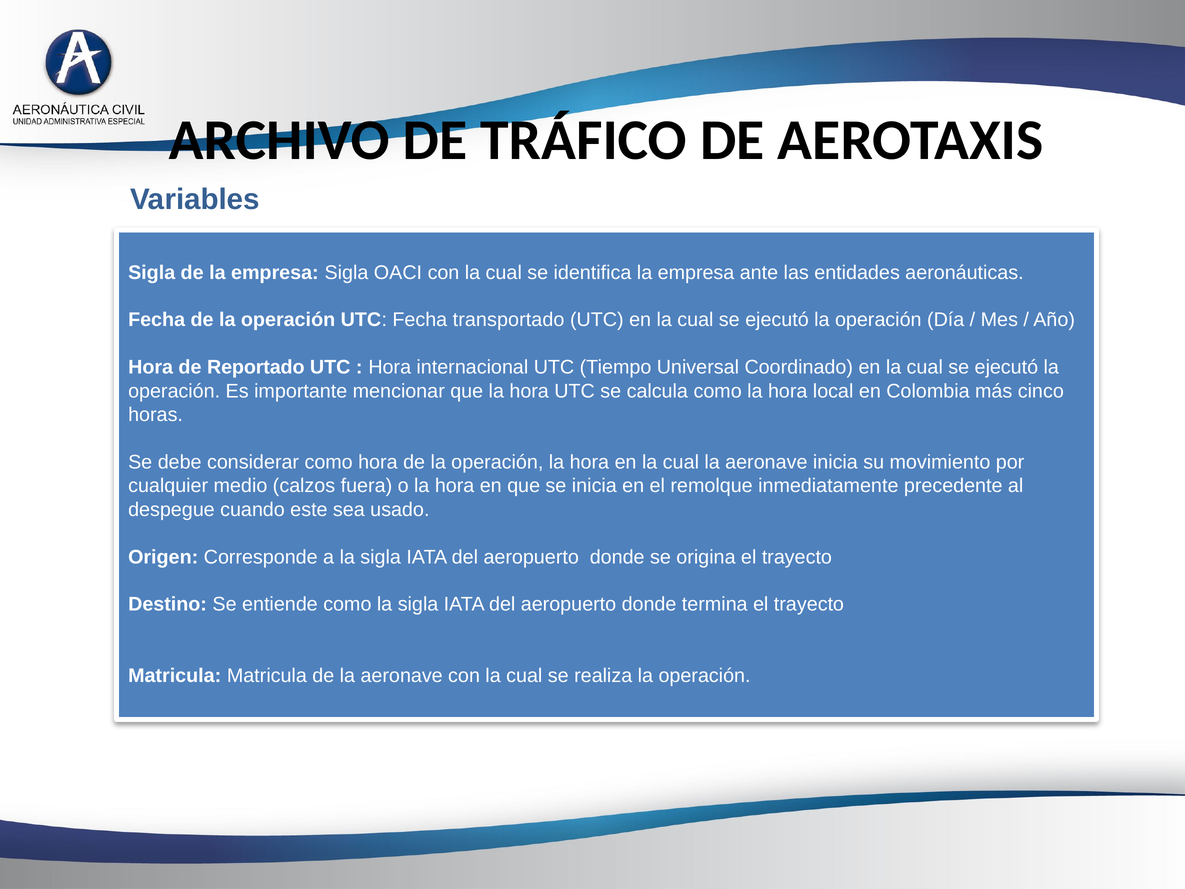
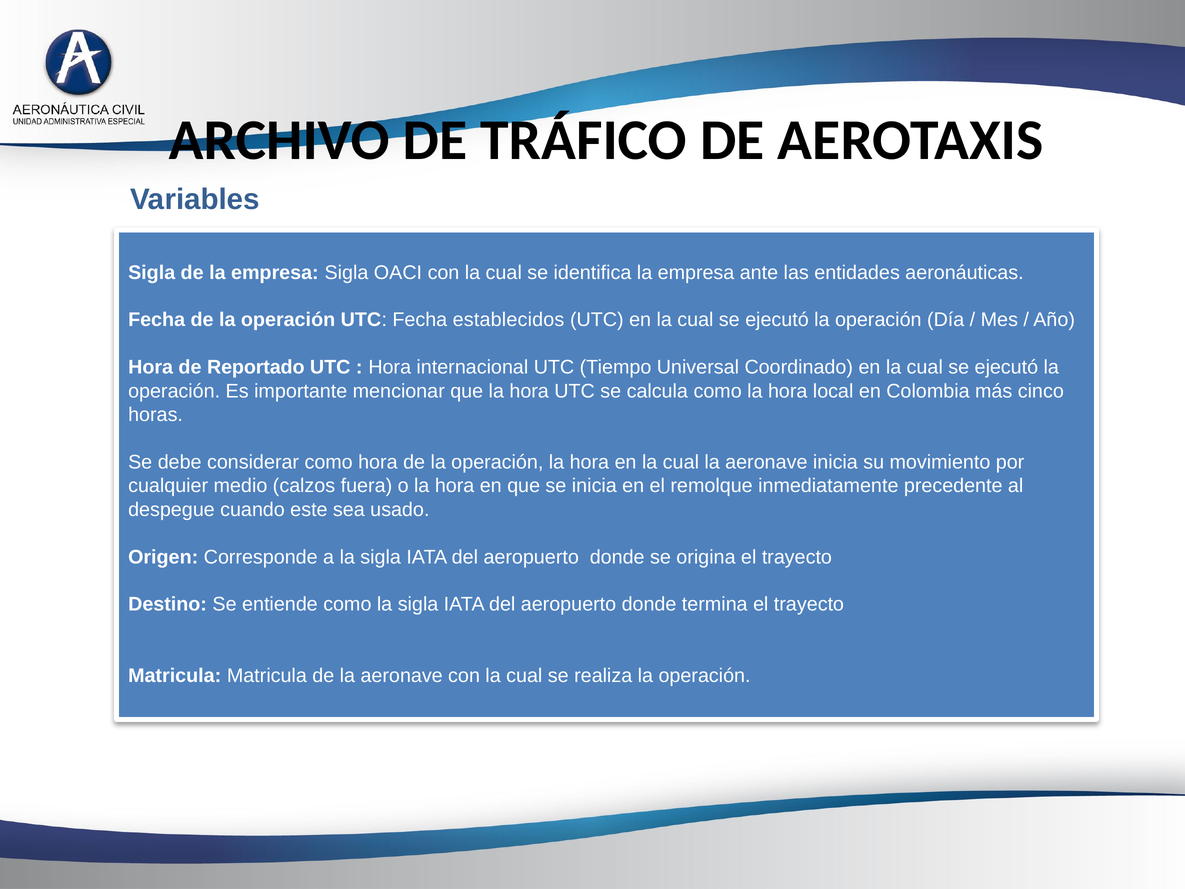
transportado: transportado -> establecidos
